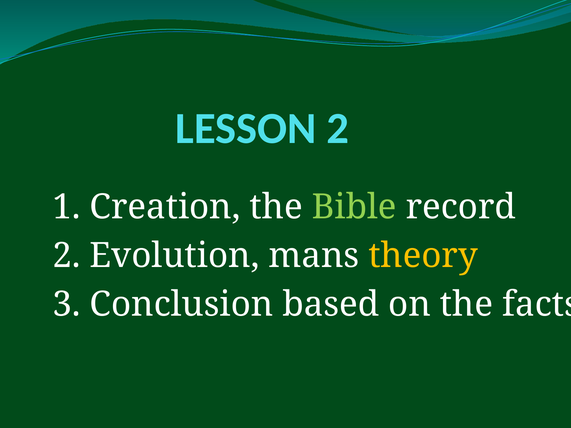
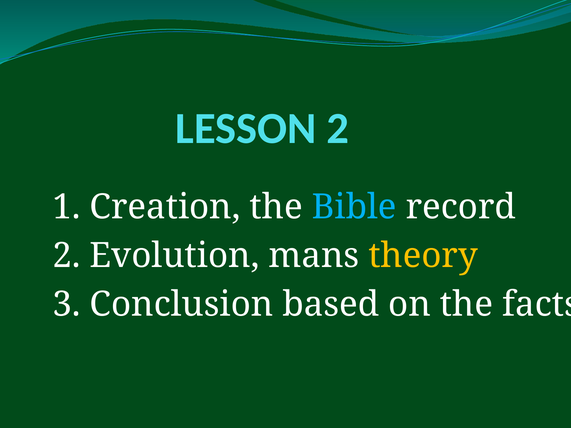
Bible colour: light green -> light blue
